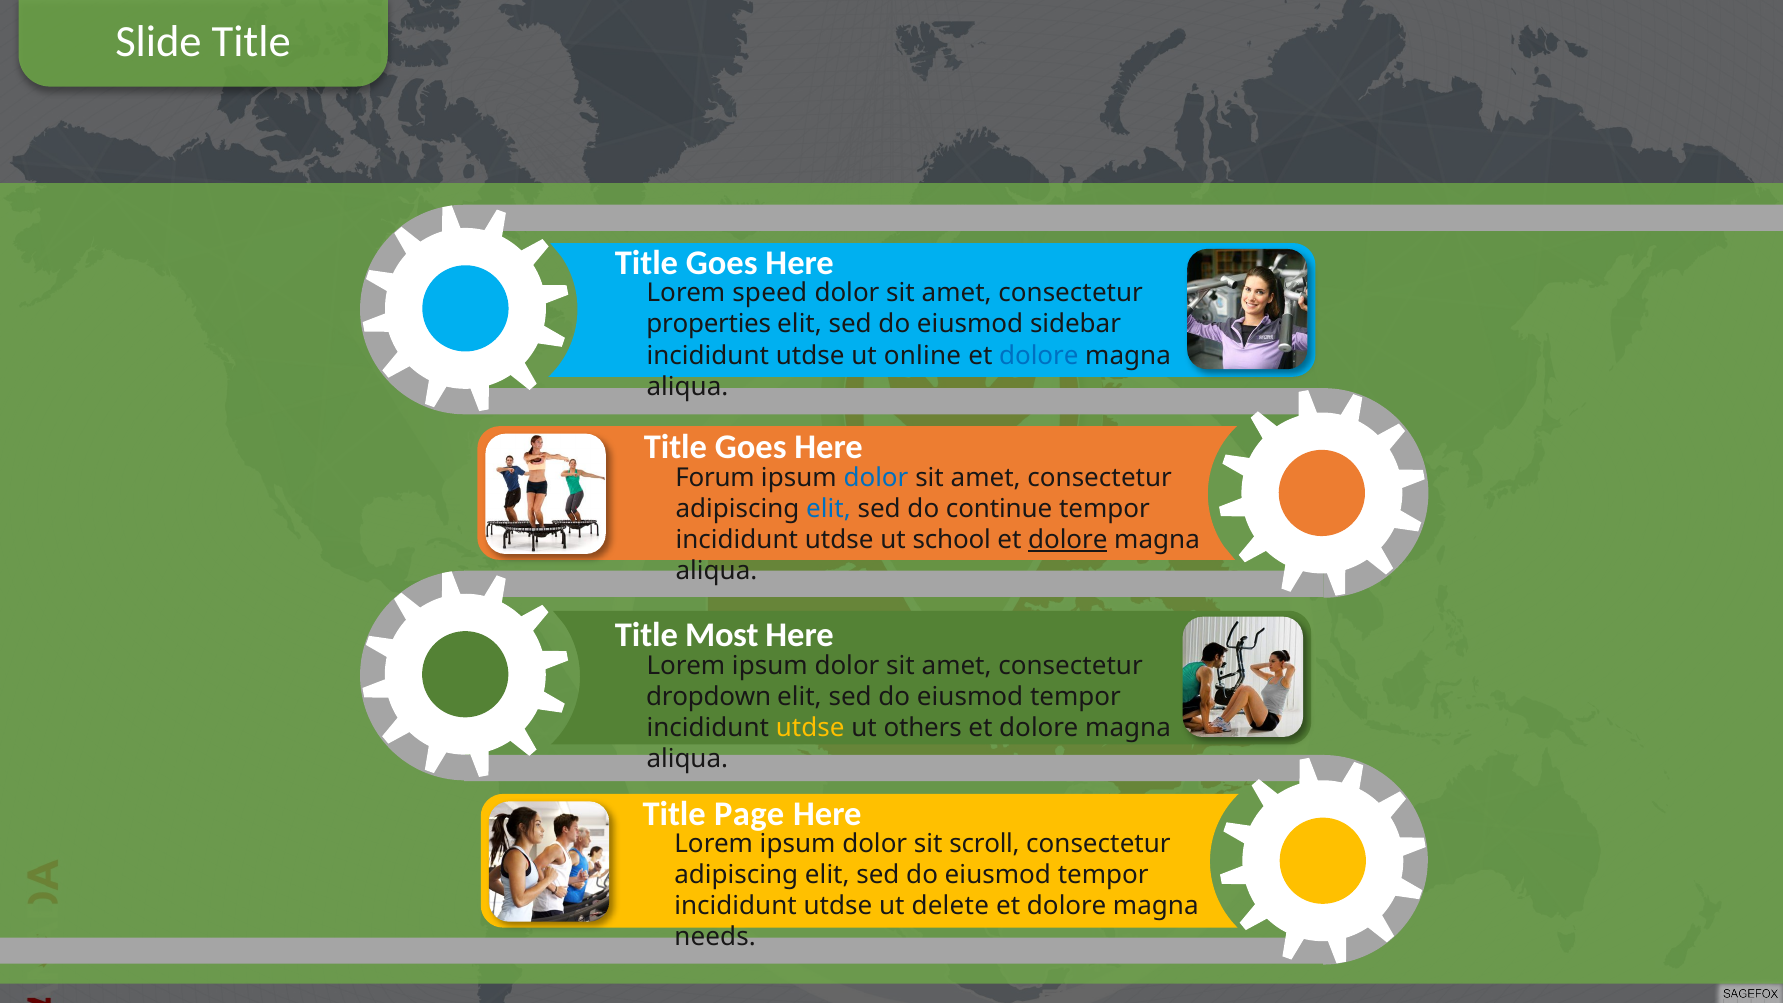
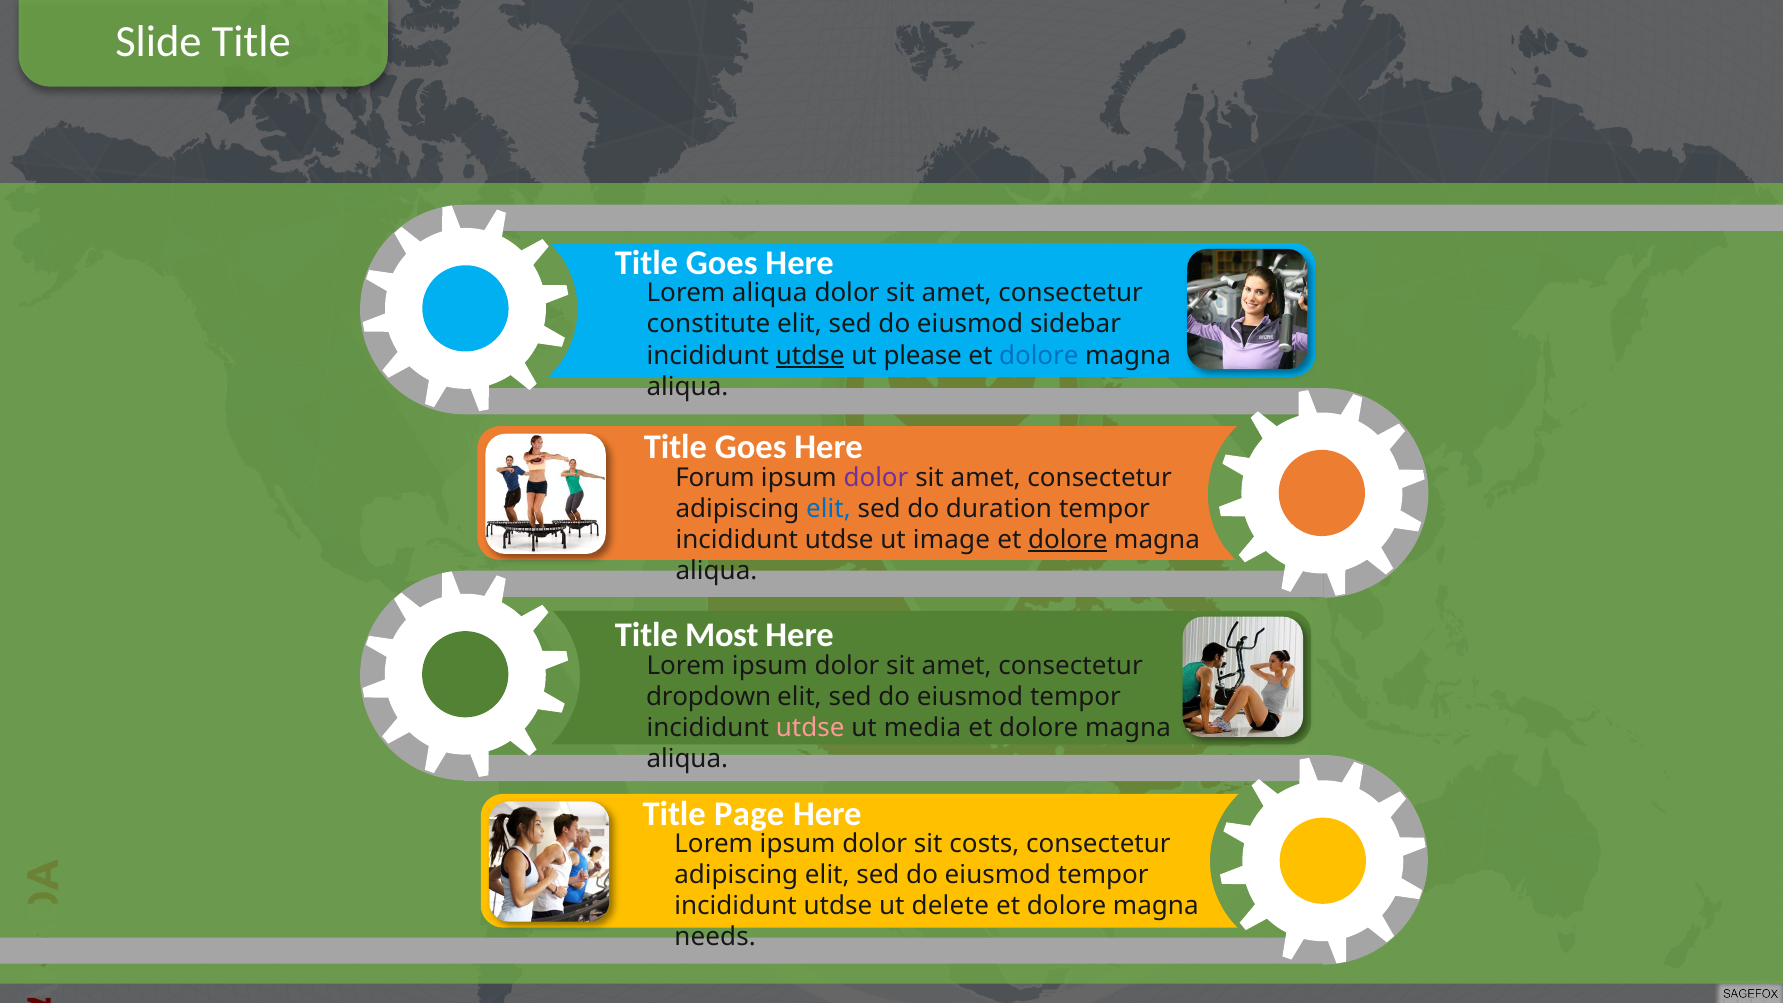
Lorem speed: speed -> aliqua
properties: properties -> constitute
utdse at (810, 356) underline: none -> present
online: online -> please
dolor at (876, 478) colour: blue -> purple
continue: continue -> duration
school: school -> image
utdse at (810, 728) colour: yellow -> pink
others: others -> media
scroll: scroll -> costs
